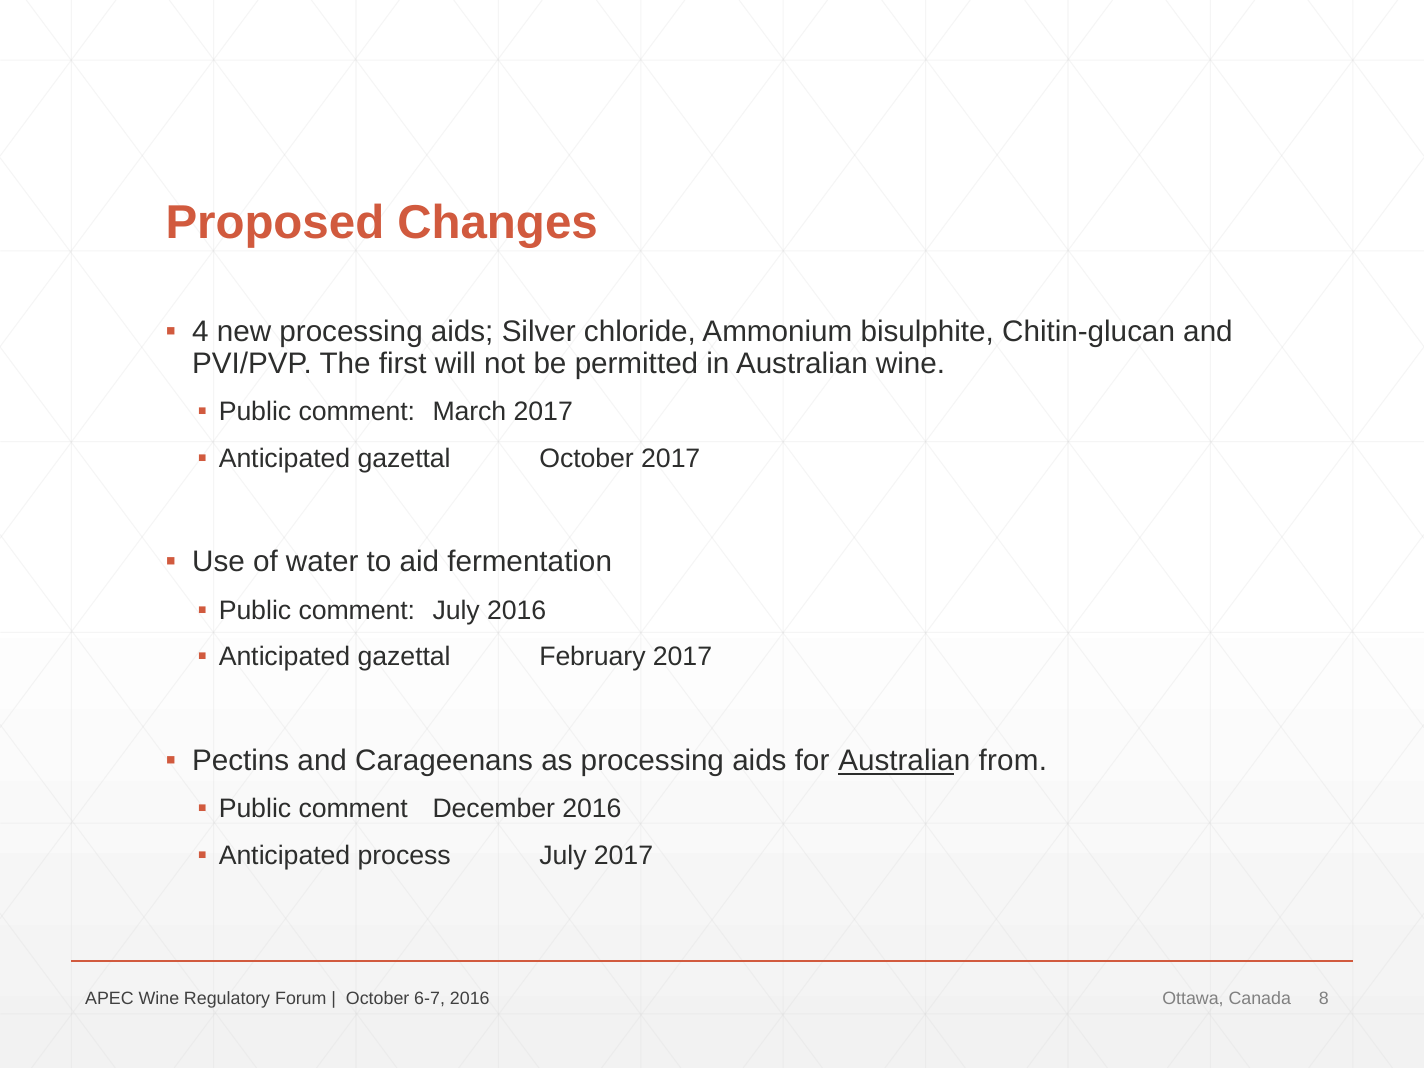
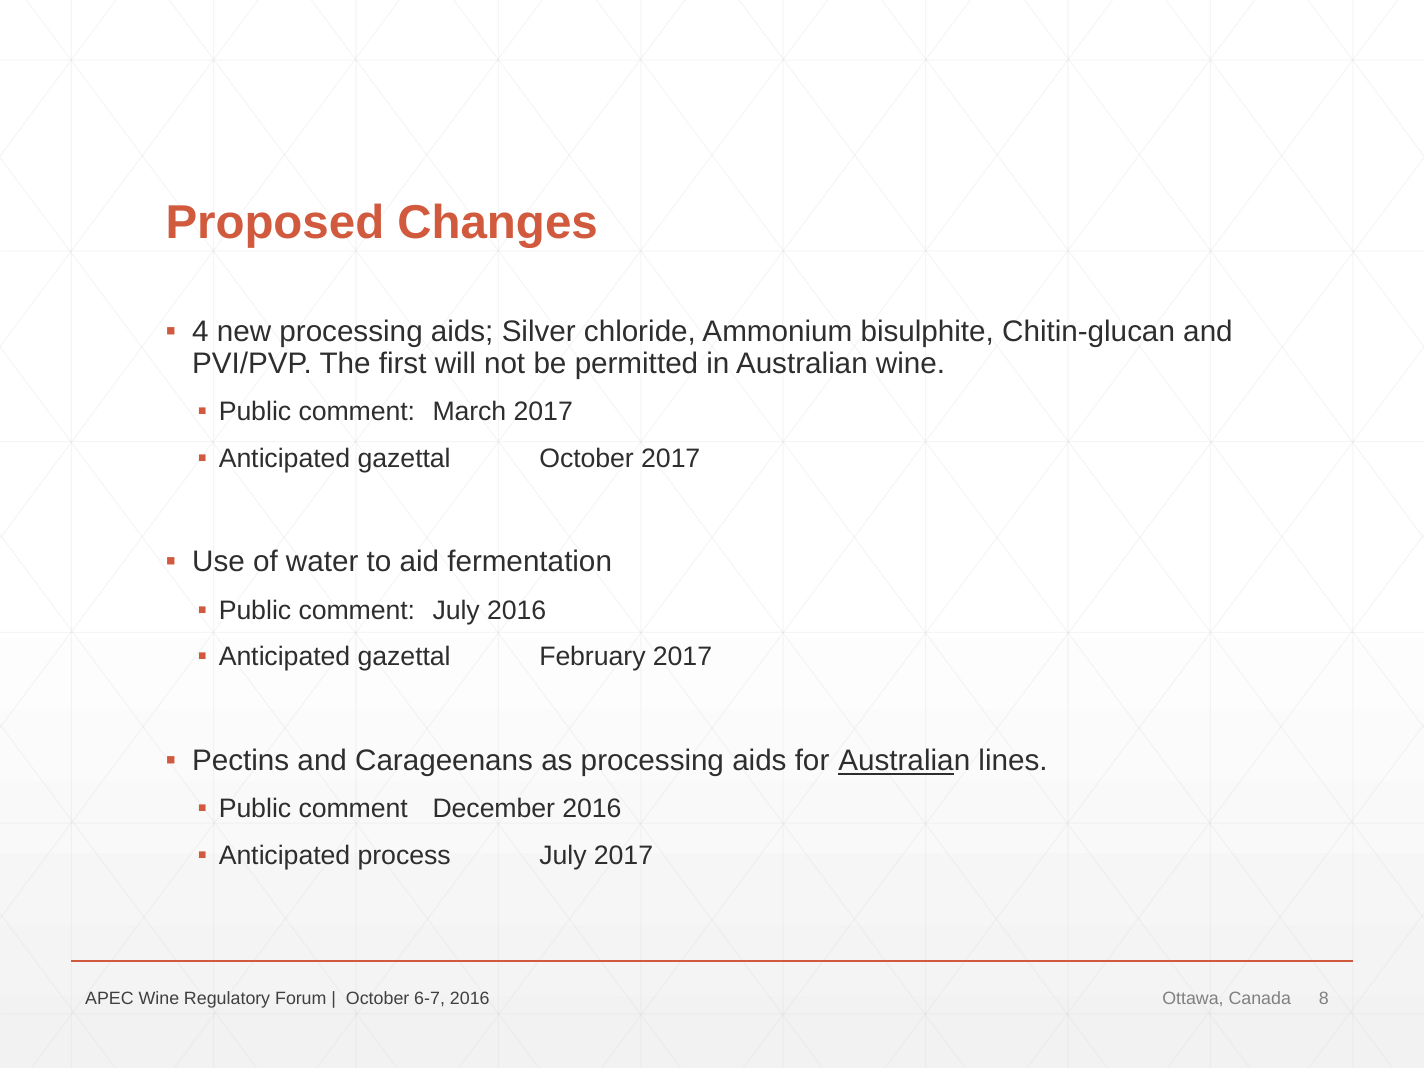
from: from -> lines
